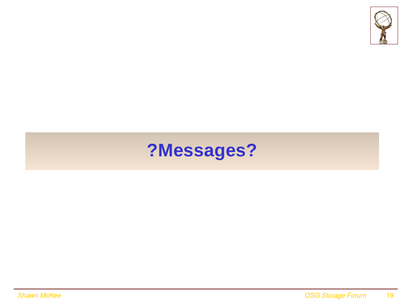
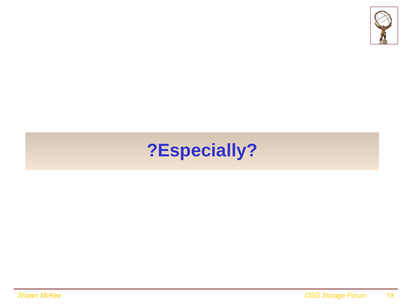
?Messages: ?Messages -> ?Especially
